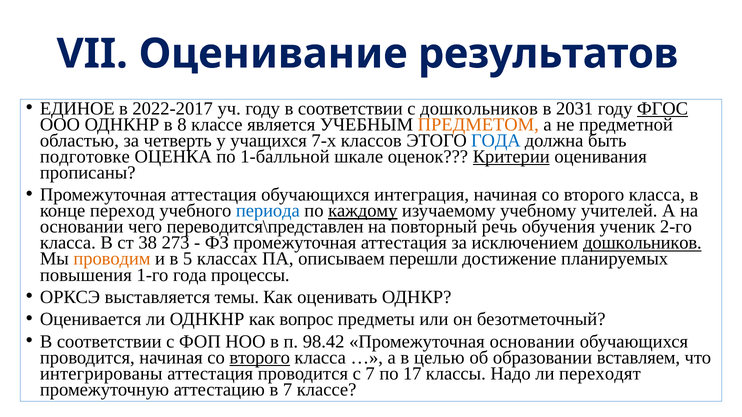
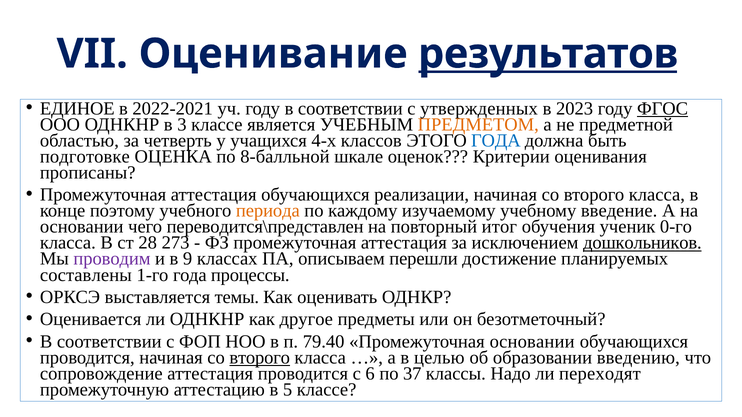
результатов underline: none -> present
2022-2017: 2022-2017 -> 2022-2021
с дошкольников: дошкольников -> утвержденных
2031: 2031 -> 2023
8: 8 -> 3
7-х: 7-х -> 4-х
1-балльной: 1-балльной -> 8-балльной
Критерии underline: present -> none
интеграция: интеграция -> реализации
переход: переход -> поэтому
периода colour: blue -> orange
каждому underline: present -> none
учителей: учителей -> введение
речь: речь -> итог
2-го: 2-го -> 0-го
38: 38 -> 28
проводим colour: orange -> purple
5: 5 -> 9
повышения: повышения -> составлены
вопрос: вопрос -> другое
98.42: 98.42 -> 79.40
вставляем: вставляем -> введению
интегрированы: интегрированы -> сопровождение
с 7: 7 -> 6
17: 17 -> 37
в 7: 7 -> 5
